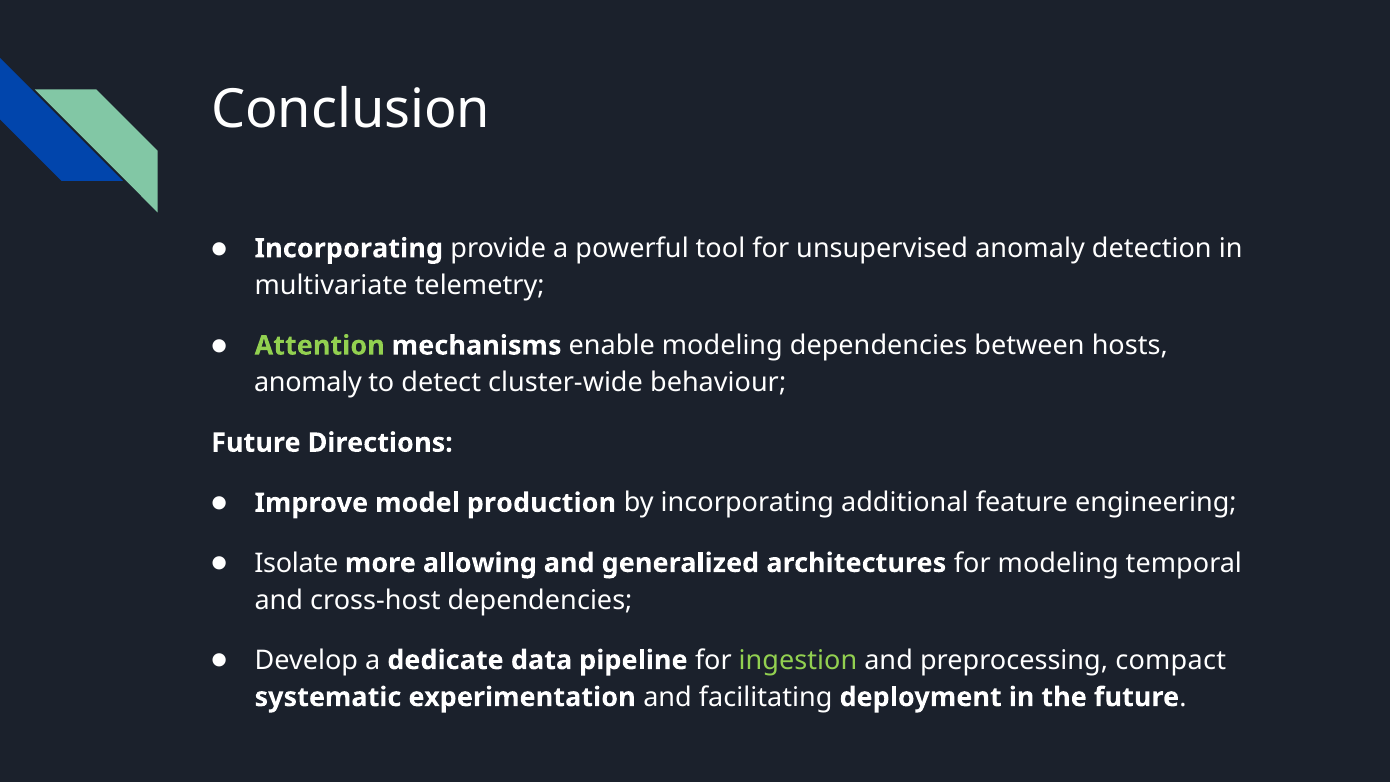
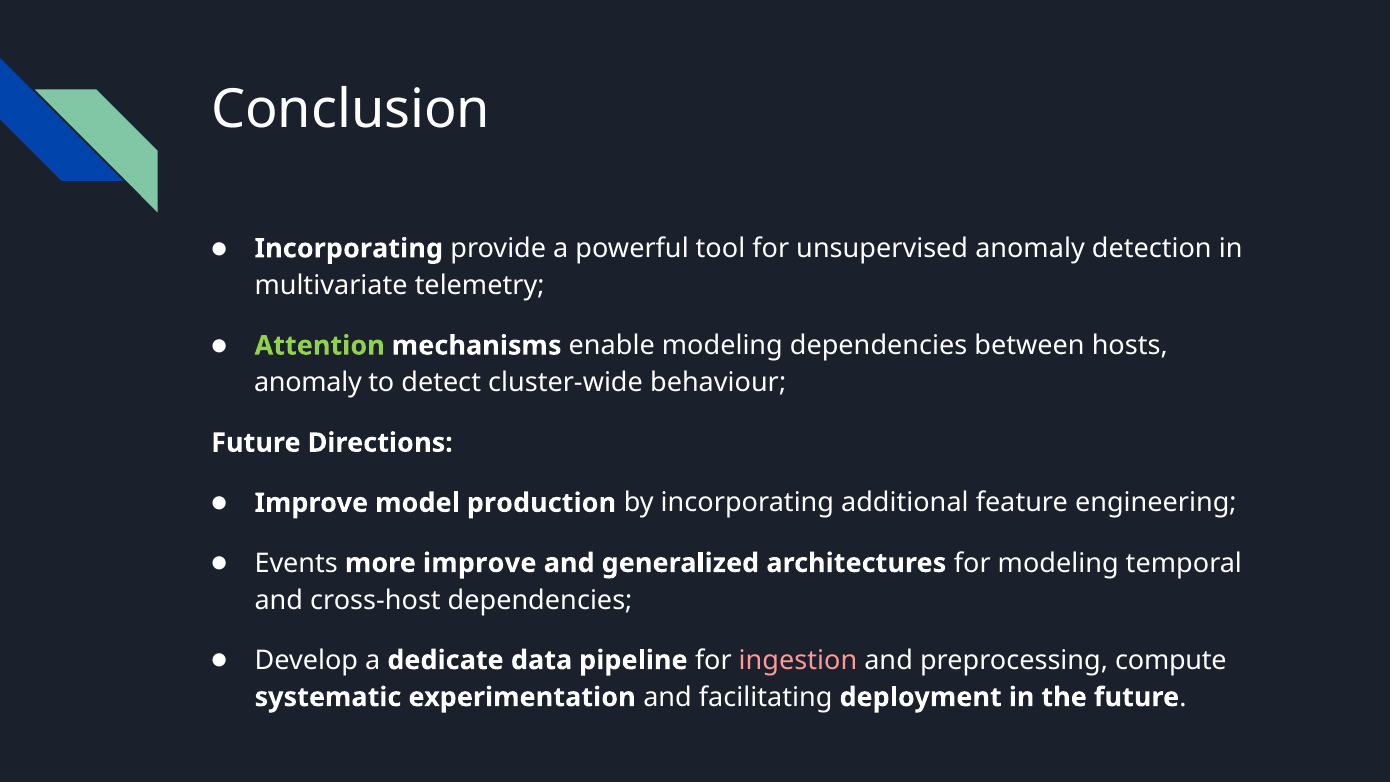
Isolate: Isolate -> Events
more allowing: allowing -> improve
ingestion colour: light green -> pink
compact: compact -> compute
